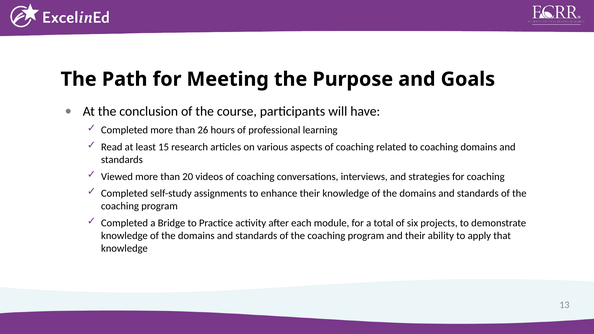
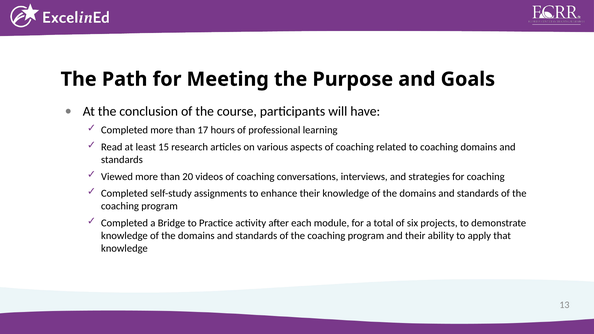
26: 26 -> 17
